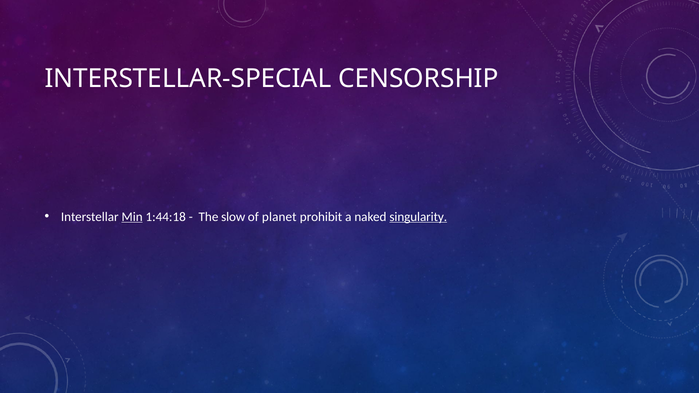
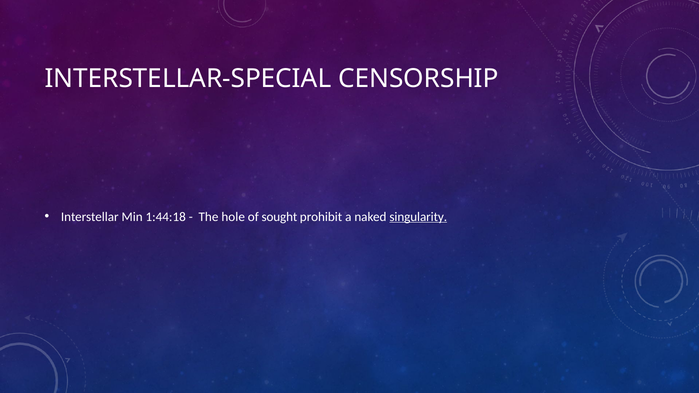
Min underline: present -> none
slow: slow -> hole
planet: planet -> sought
